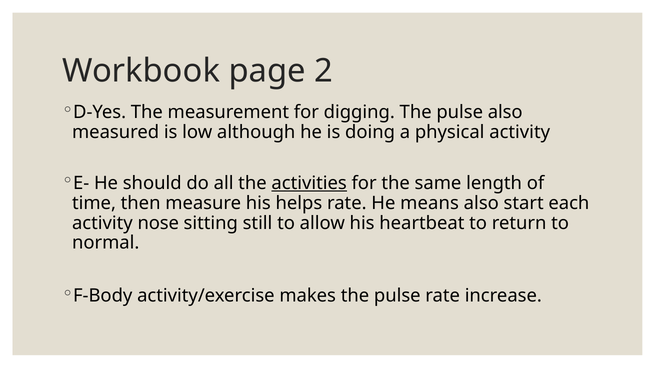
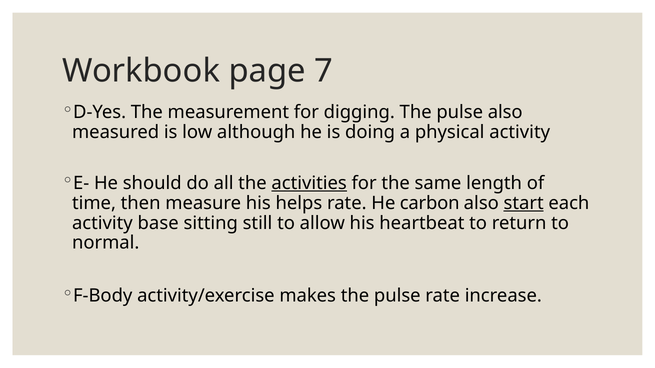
2: 2 -> 7
means: means -> carbon
start underline: none -> present
nose: nose -> base
